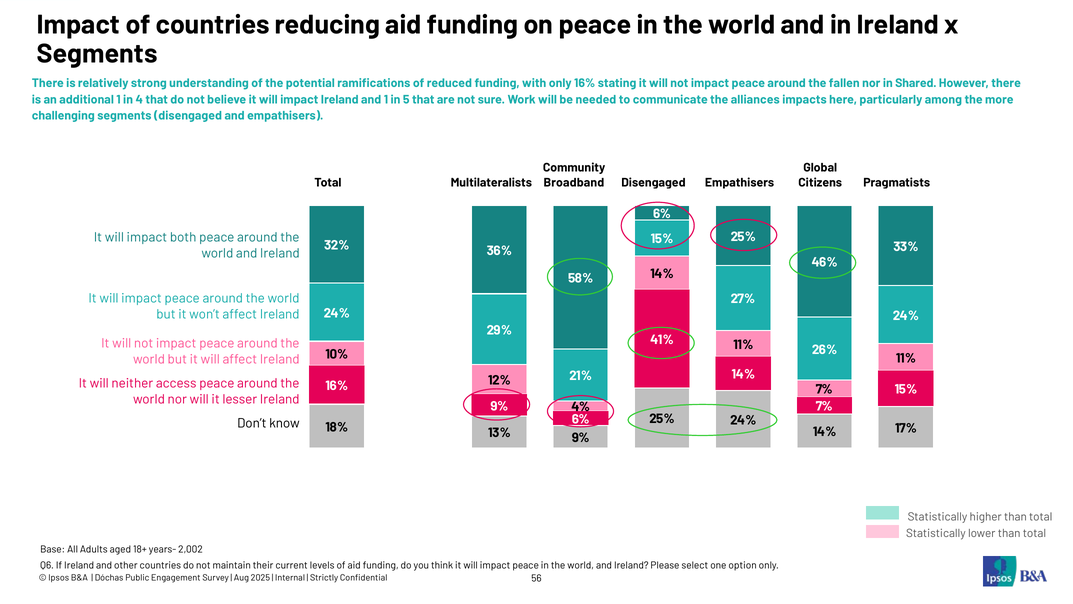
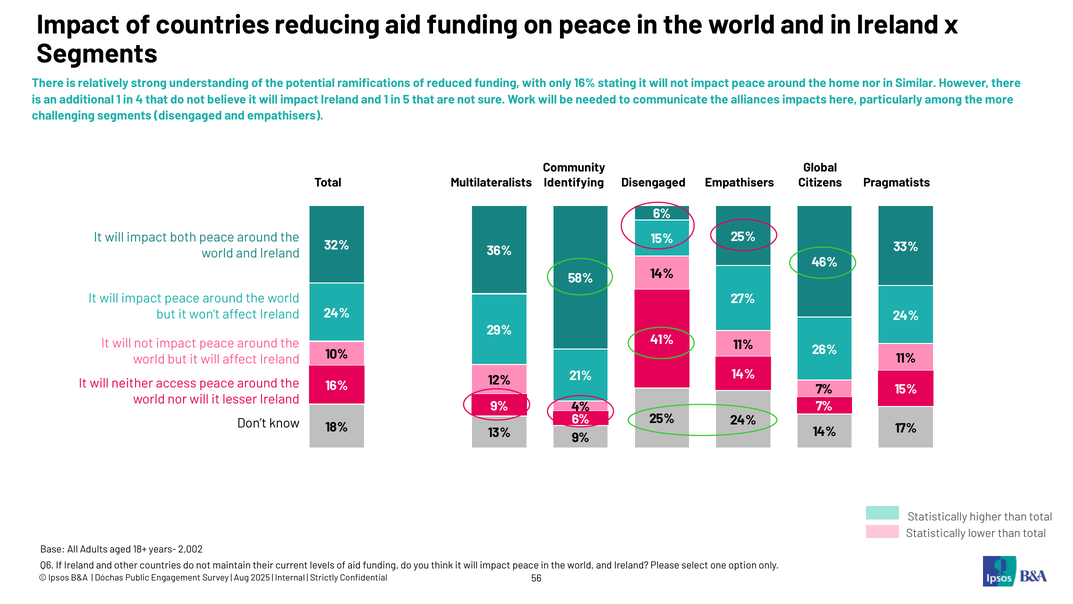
fallen: fallen -> home
Shared: Shared -> Similar
Broadband: Broadband -> Identifying
